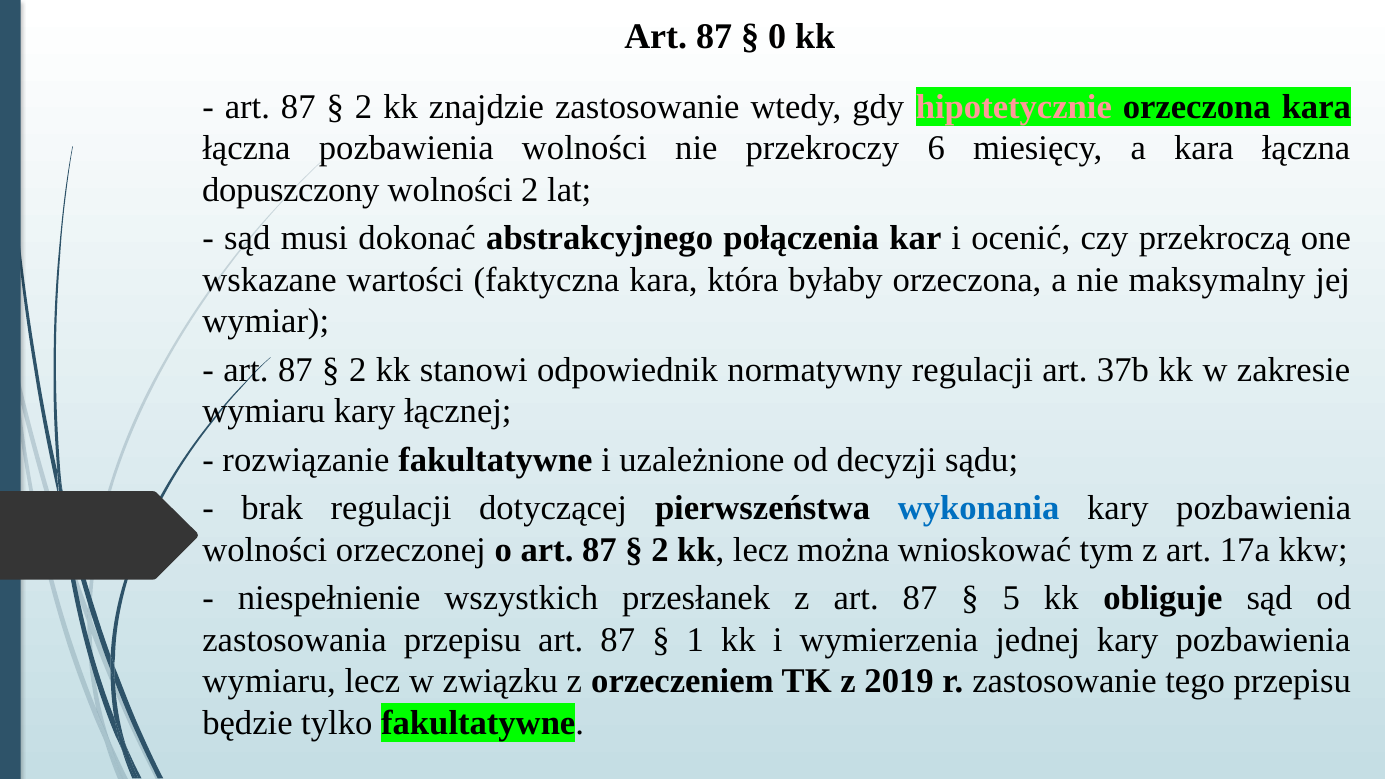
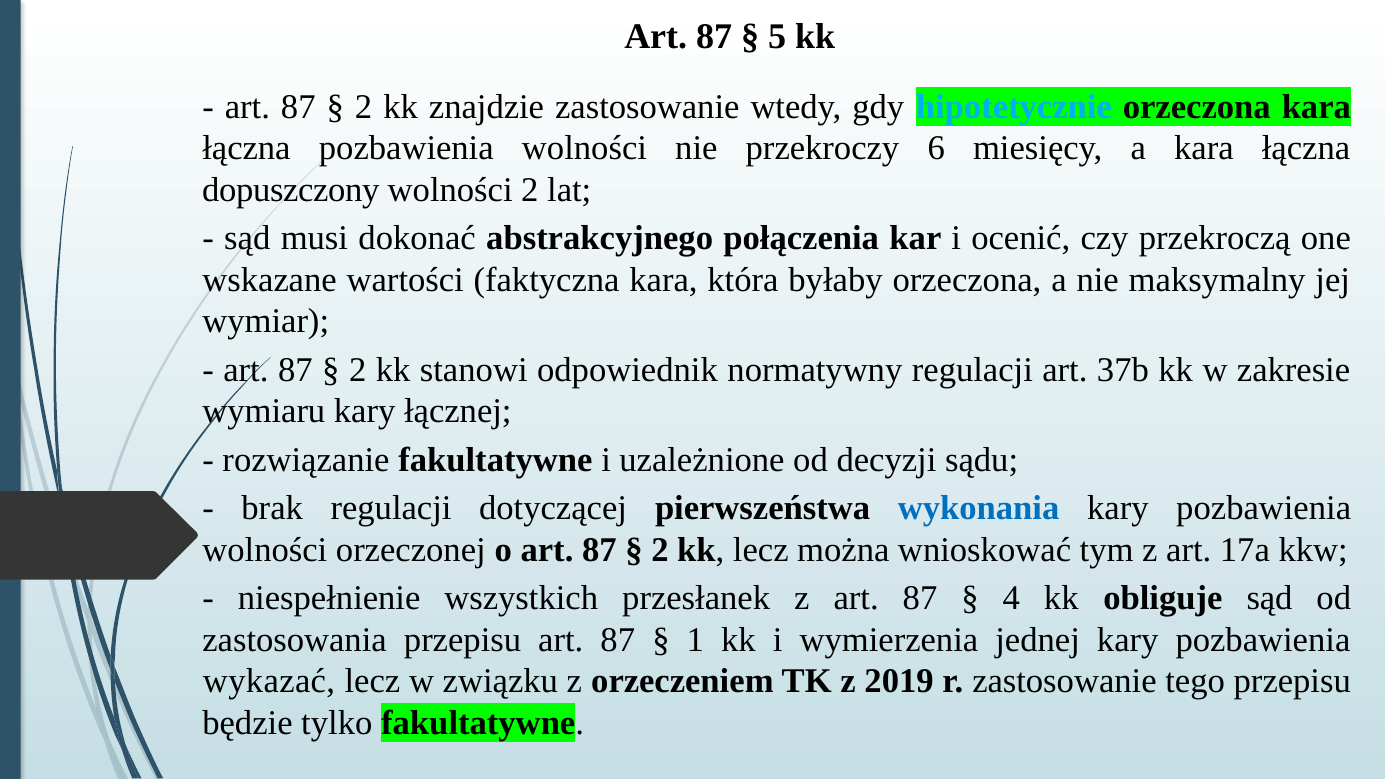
0: 0 -> 5
hipotetycznie colour: pink -> light blue
5: 5 -> 4
wymiaru at (269, 681): wymiaru -> wykazać
